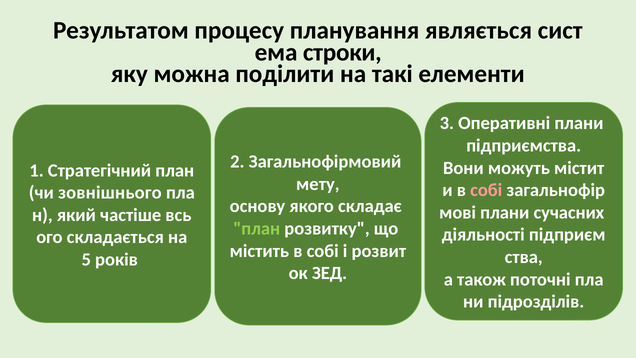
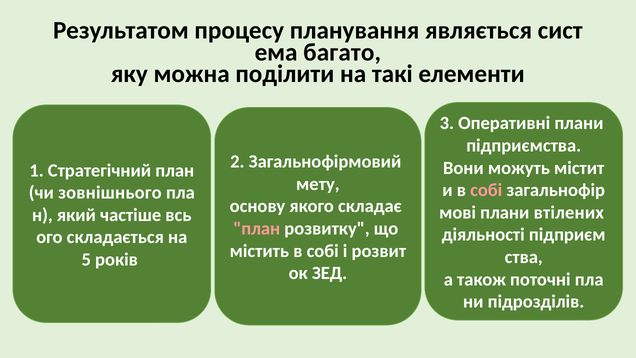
строки: строки -> багато
сучасних: сучасних -> втілених
план at (257, 228) colour: light green -> pink
